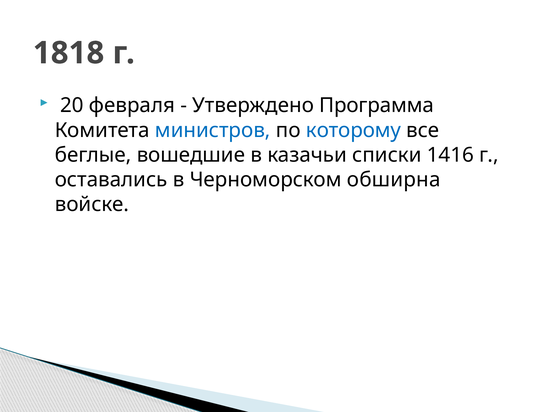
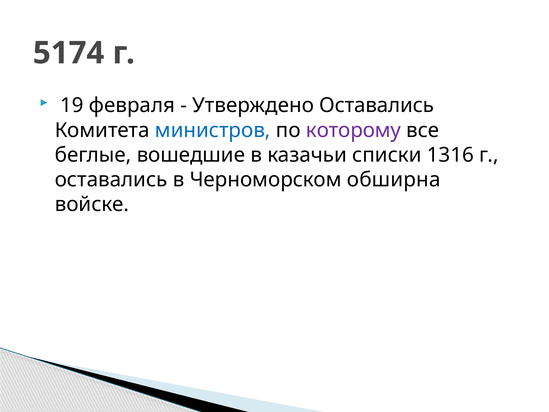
1818: 1818 -> 5174
20: 20 -> 19
Утверждено Программа: Программа -> Оставались
которому colour: blue -> purple
1416: 1416 -> 1316
